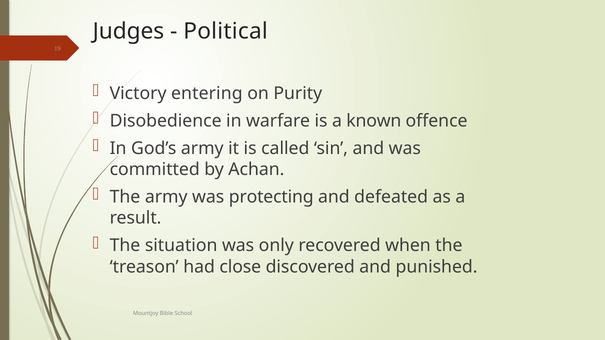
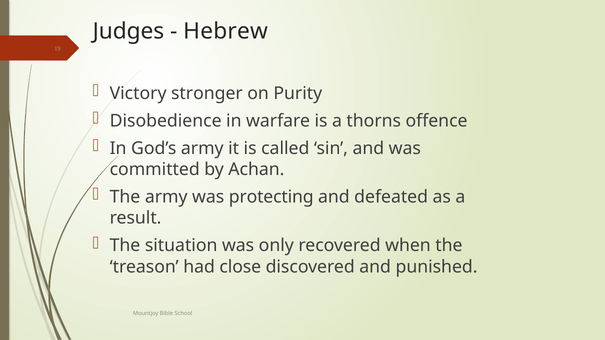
Political: Political -> Hebrew
entering: entering -> stronger
known: known -> thorns
